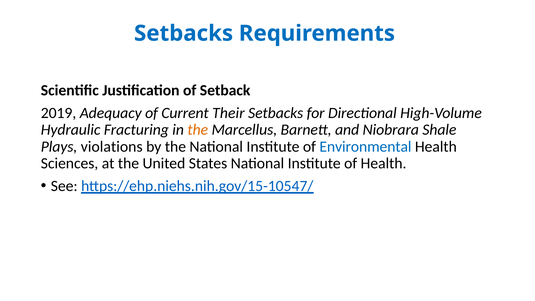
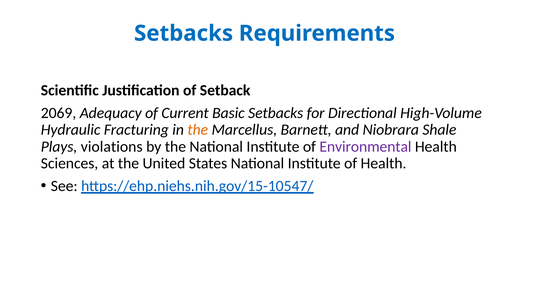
2019: 2019 -> 2069
Their: Their -> Basic
Environmental colour: blue -> purple
